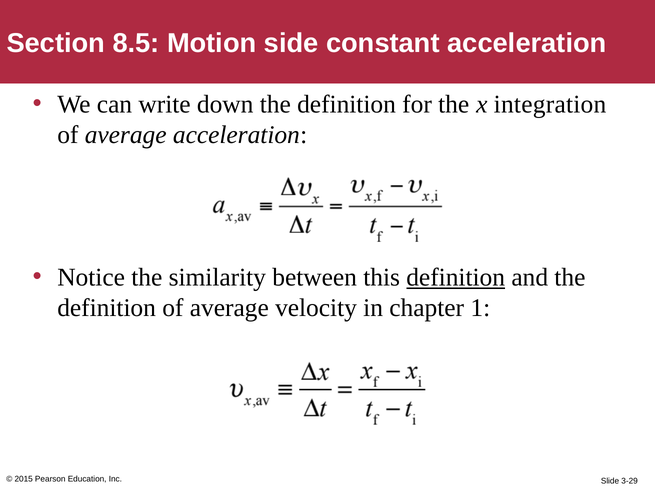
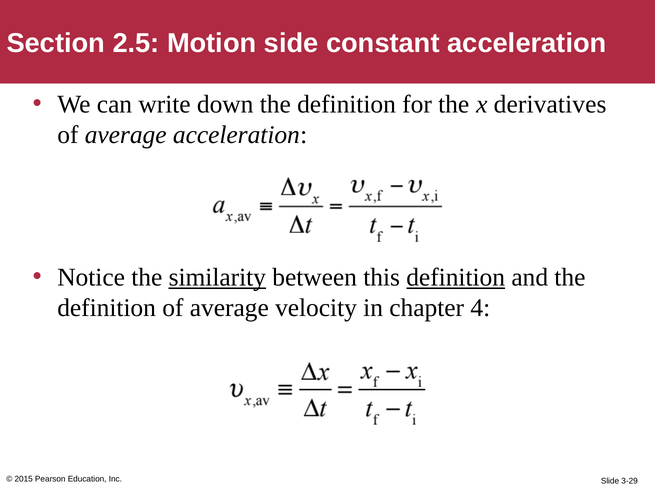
8.5: 8.5 -> 2.5
integration: integration -> derivatives
similarity underline: none -> present
1: 1 -> 4
